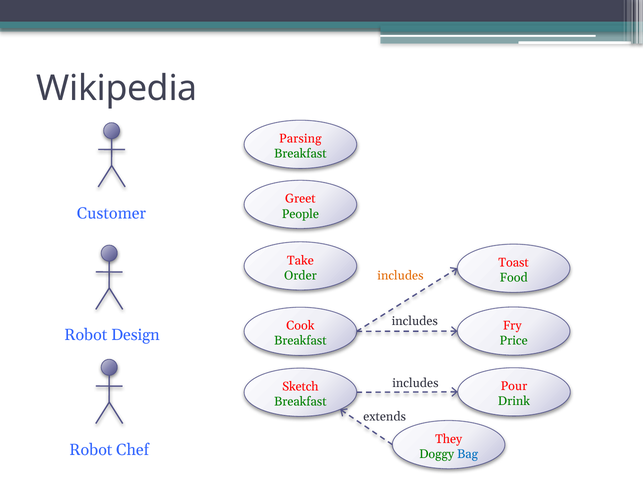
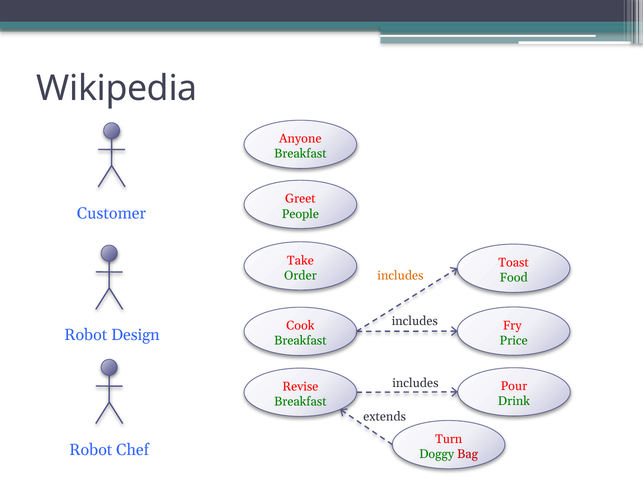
Parsing: Parsing -> Anyone
Sketch: Sketch -> Revise
They: They -> Turn
Bag colour: blue -> red
